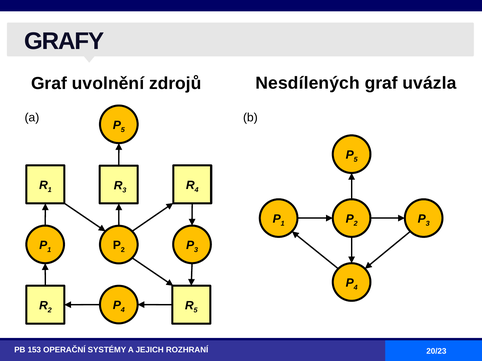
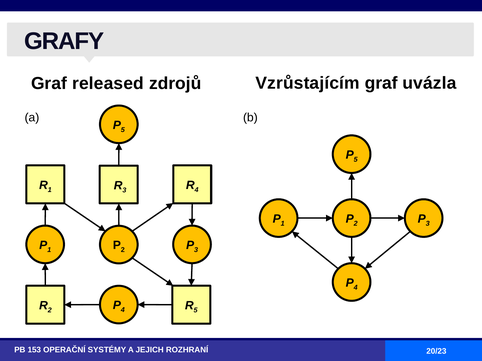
uvolnění: uvolnění -> released
Nesdílených: Nesdílených -> Vzrůstajícím
